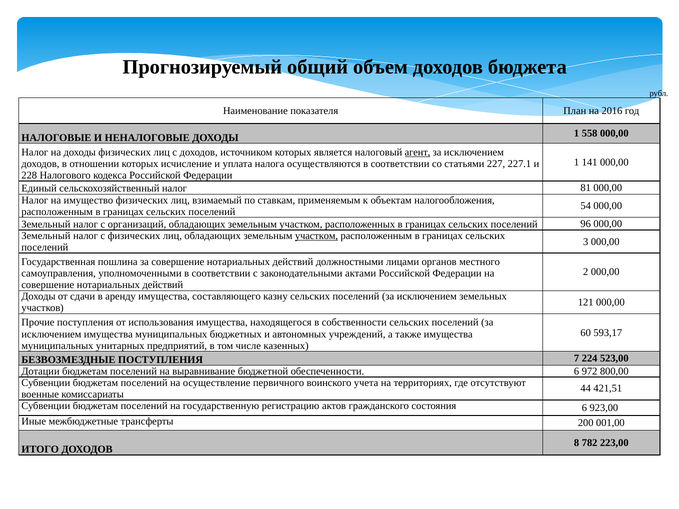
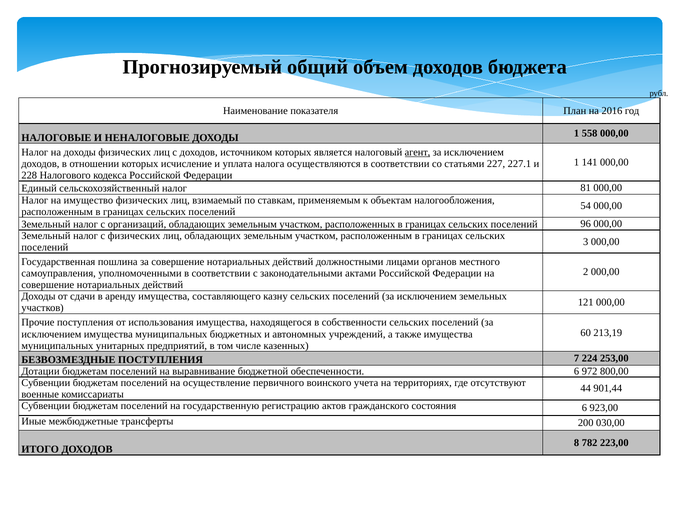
участком at (317, 236) underline: present -> none
593,17: 593,17 -> 213,19
523,00: 523,00 -> 253,00
421,51: 421,51 -> 901,44
001,00: 001,00 -> 030,00
